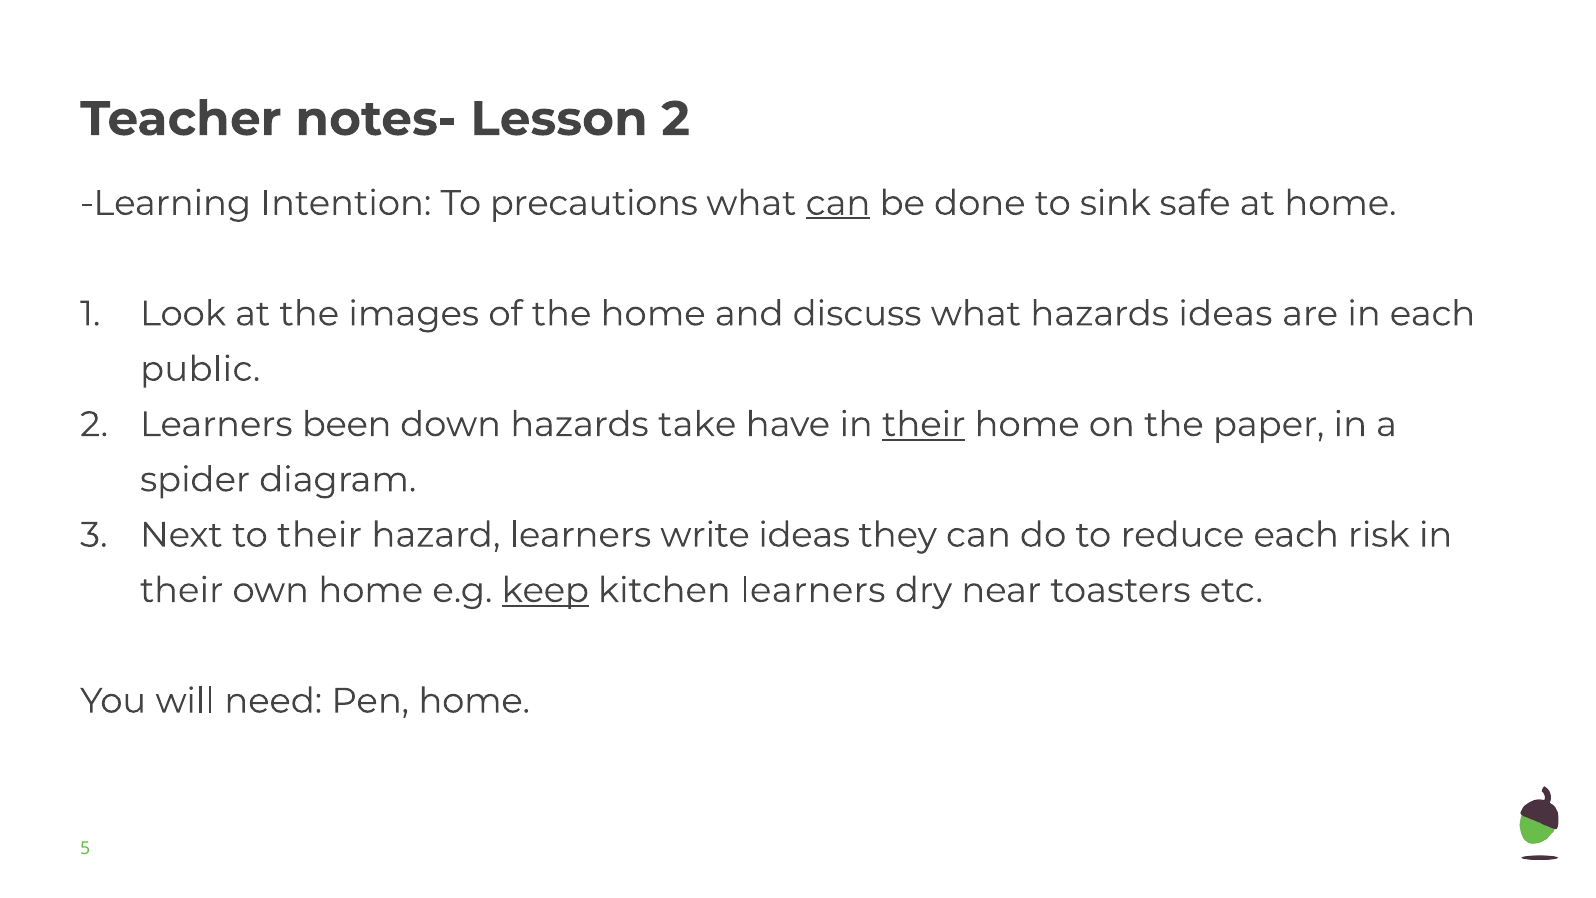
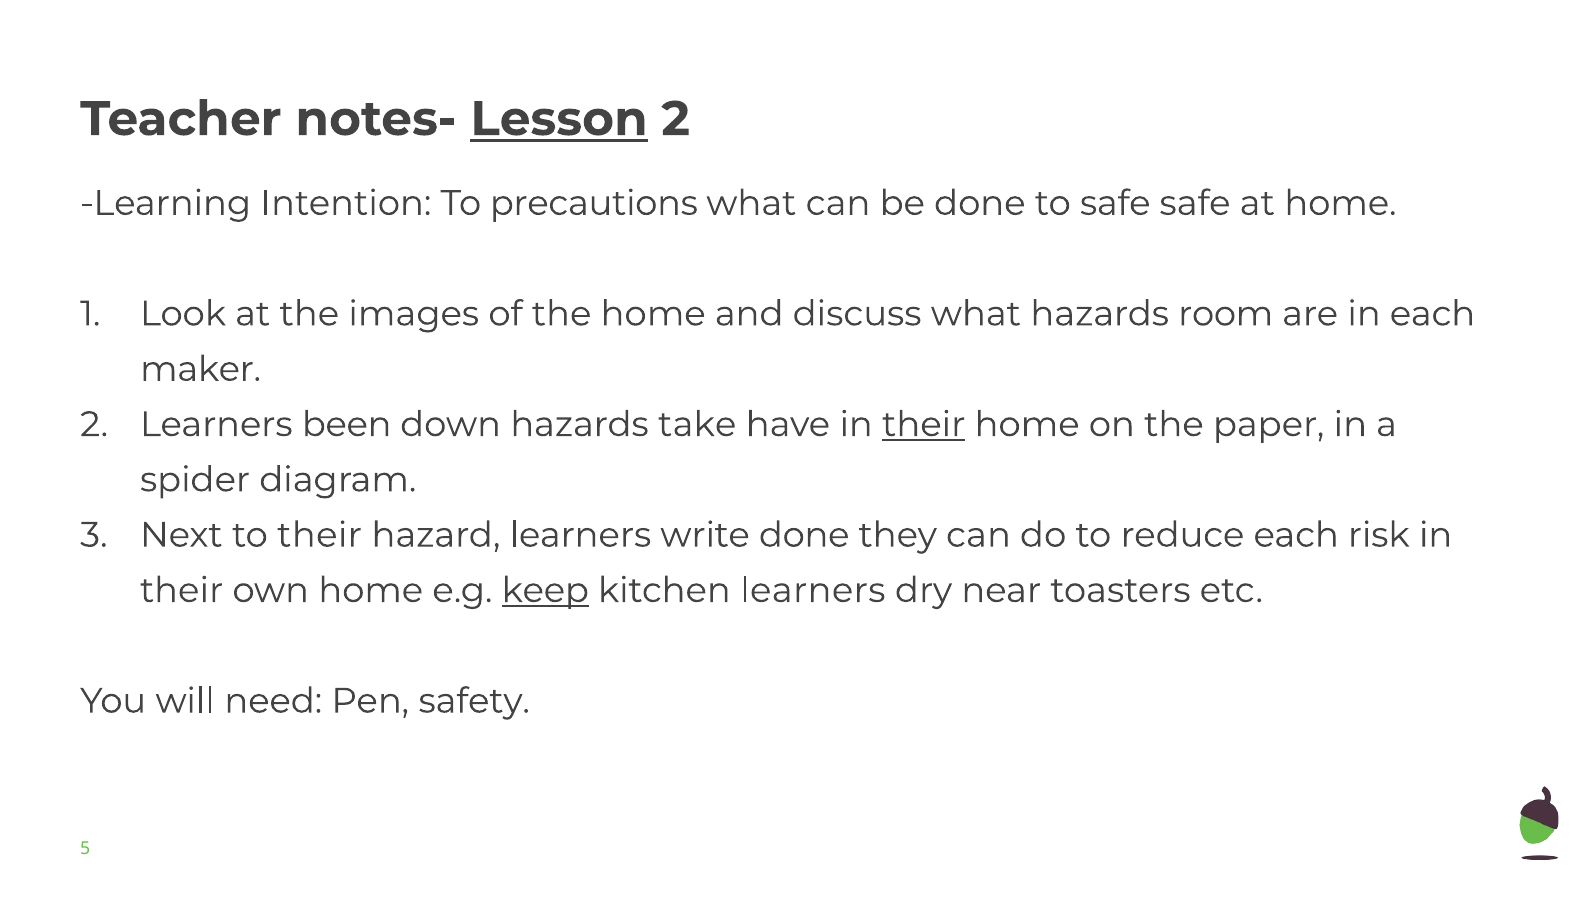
Lesson underline: none -> present
can at (838, 203) underline: present -> none
to sink: sink -> safe
hazards ideas: ideas -> room
public: public -> maker
write ideas: ideas -> done
Pen home: home -> safety
